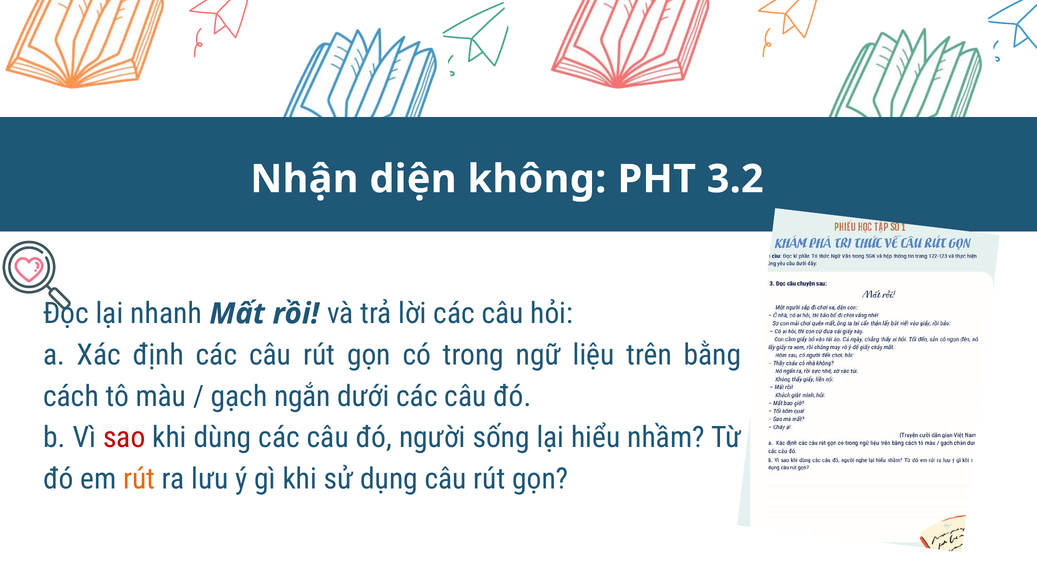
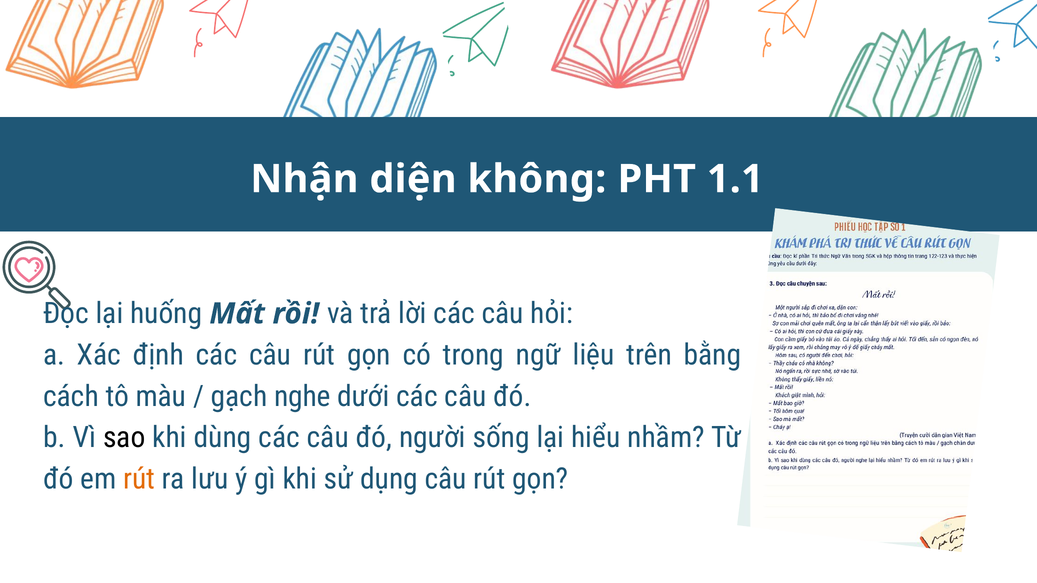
3.2: 3.2 -> 1.1
nhanh: nhanh -> huống
ngắn: ngắn -> nghe
sao colour: red -> black
